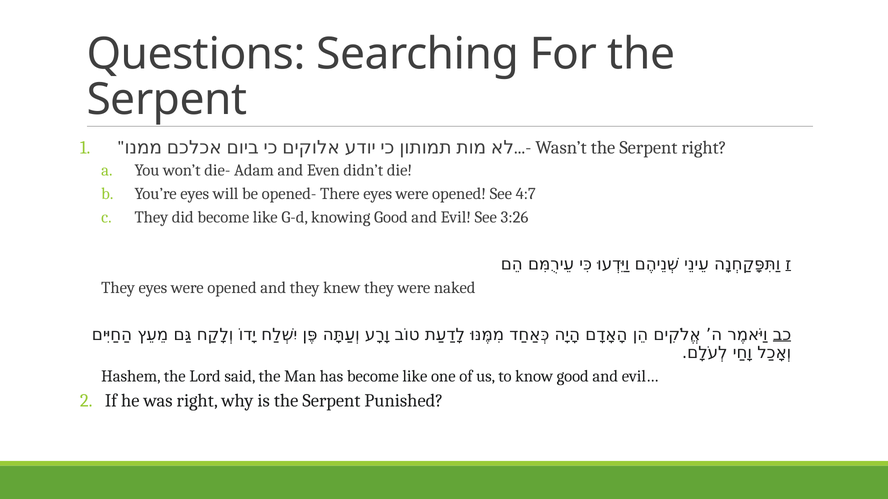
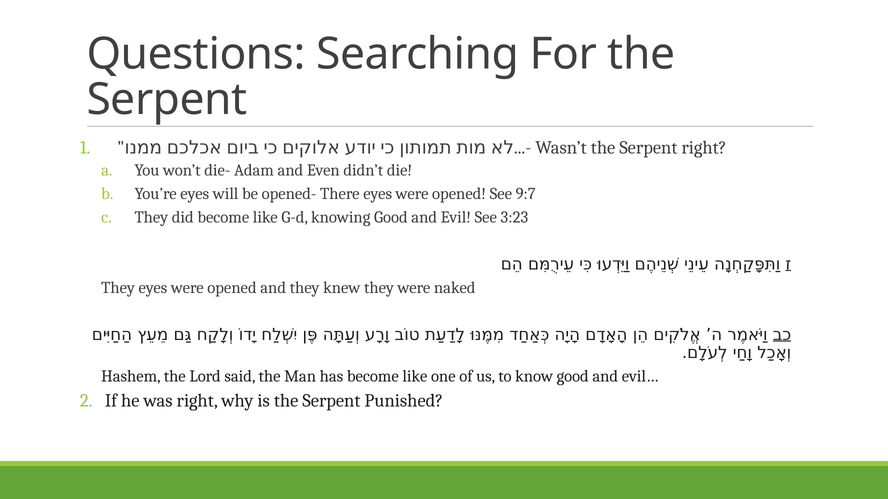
4:7: 4:7 -> 9:7
3:26: 3:26 -> 3:23
